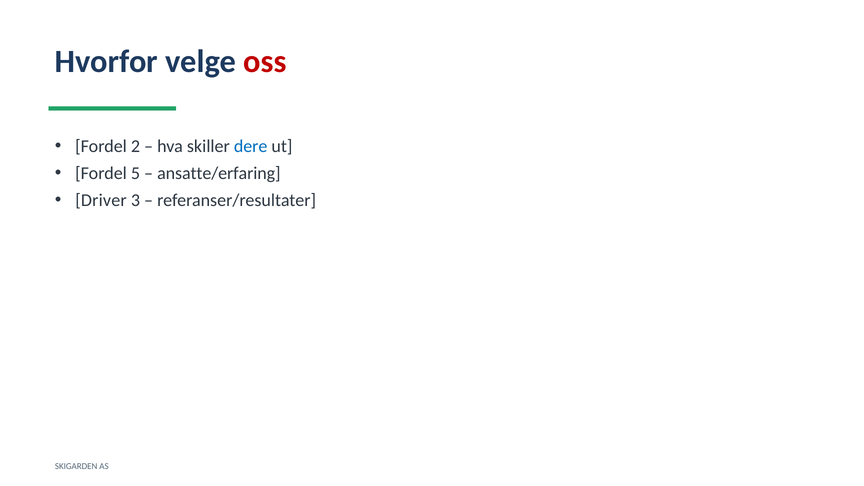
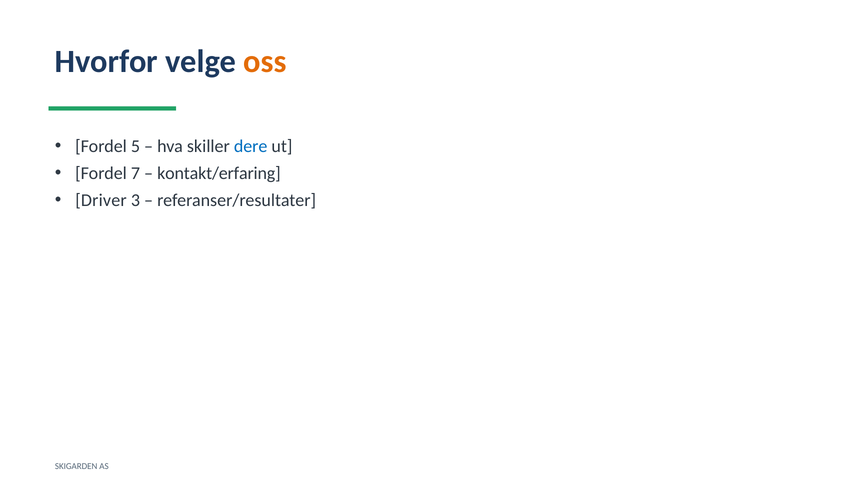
oss colour: red -> orange
2: 2 -> 5
5: 5 -> 7
ansatte/erfaring: ansatte/erfaring -> kontakt/erfaring
